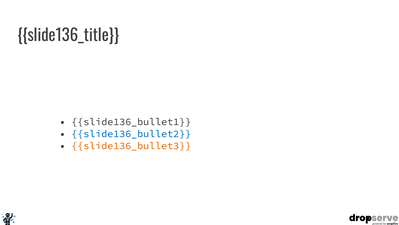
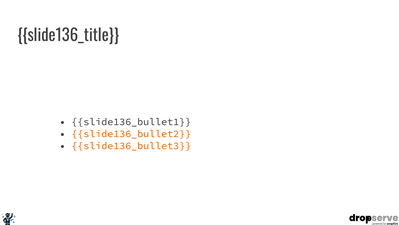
slide136_bullet2 colour: blue -> orange
